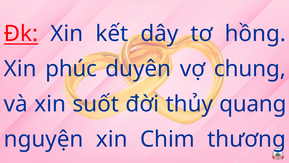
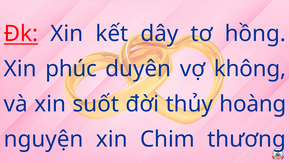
chung: chung -> không
quang: quang -> hoàng
